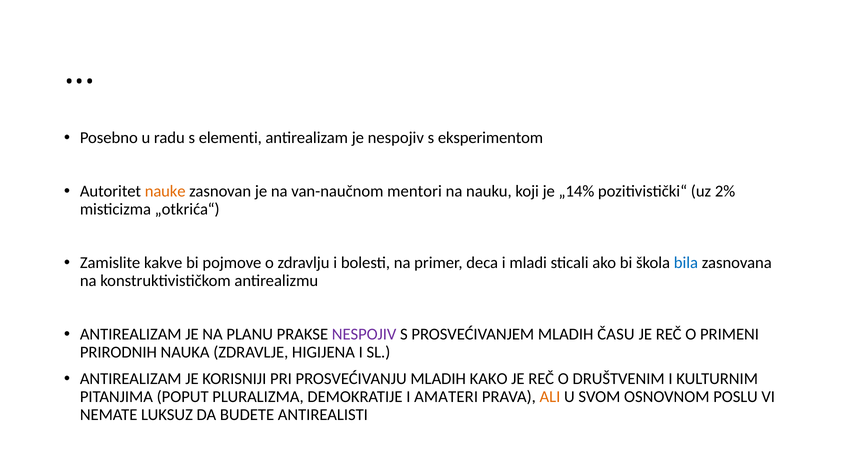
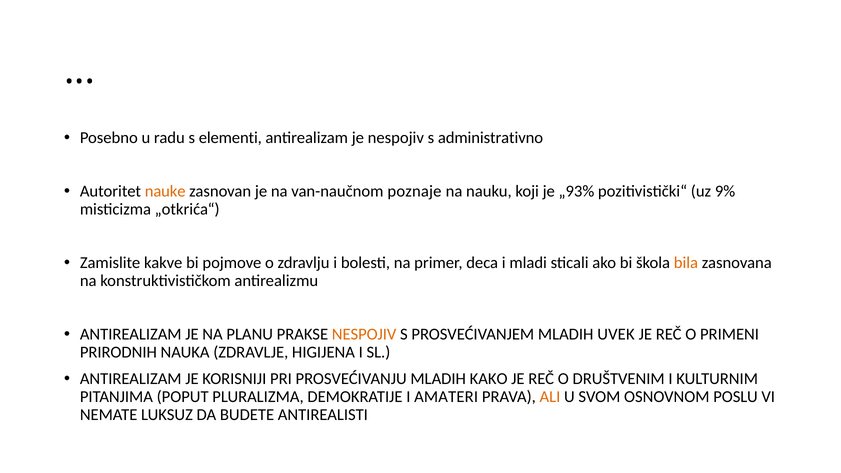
eksperimentom: eksperimentom -> administrativno
mentori: mentori -> poznaje
„14%: „14% -> „93%
2%: 2% -> 9%
bila colour: blue -> orange
NESPOJIV at (364, 334) colour: purple -> orange
ČASU: ČASU -> UVEK
